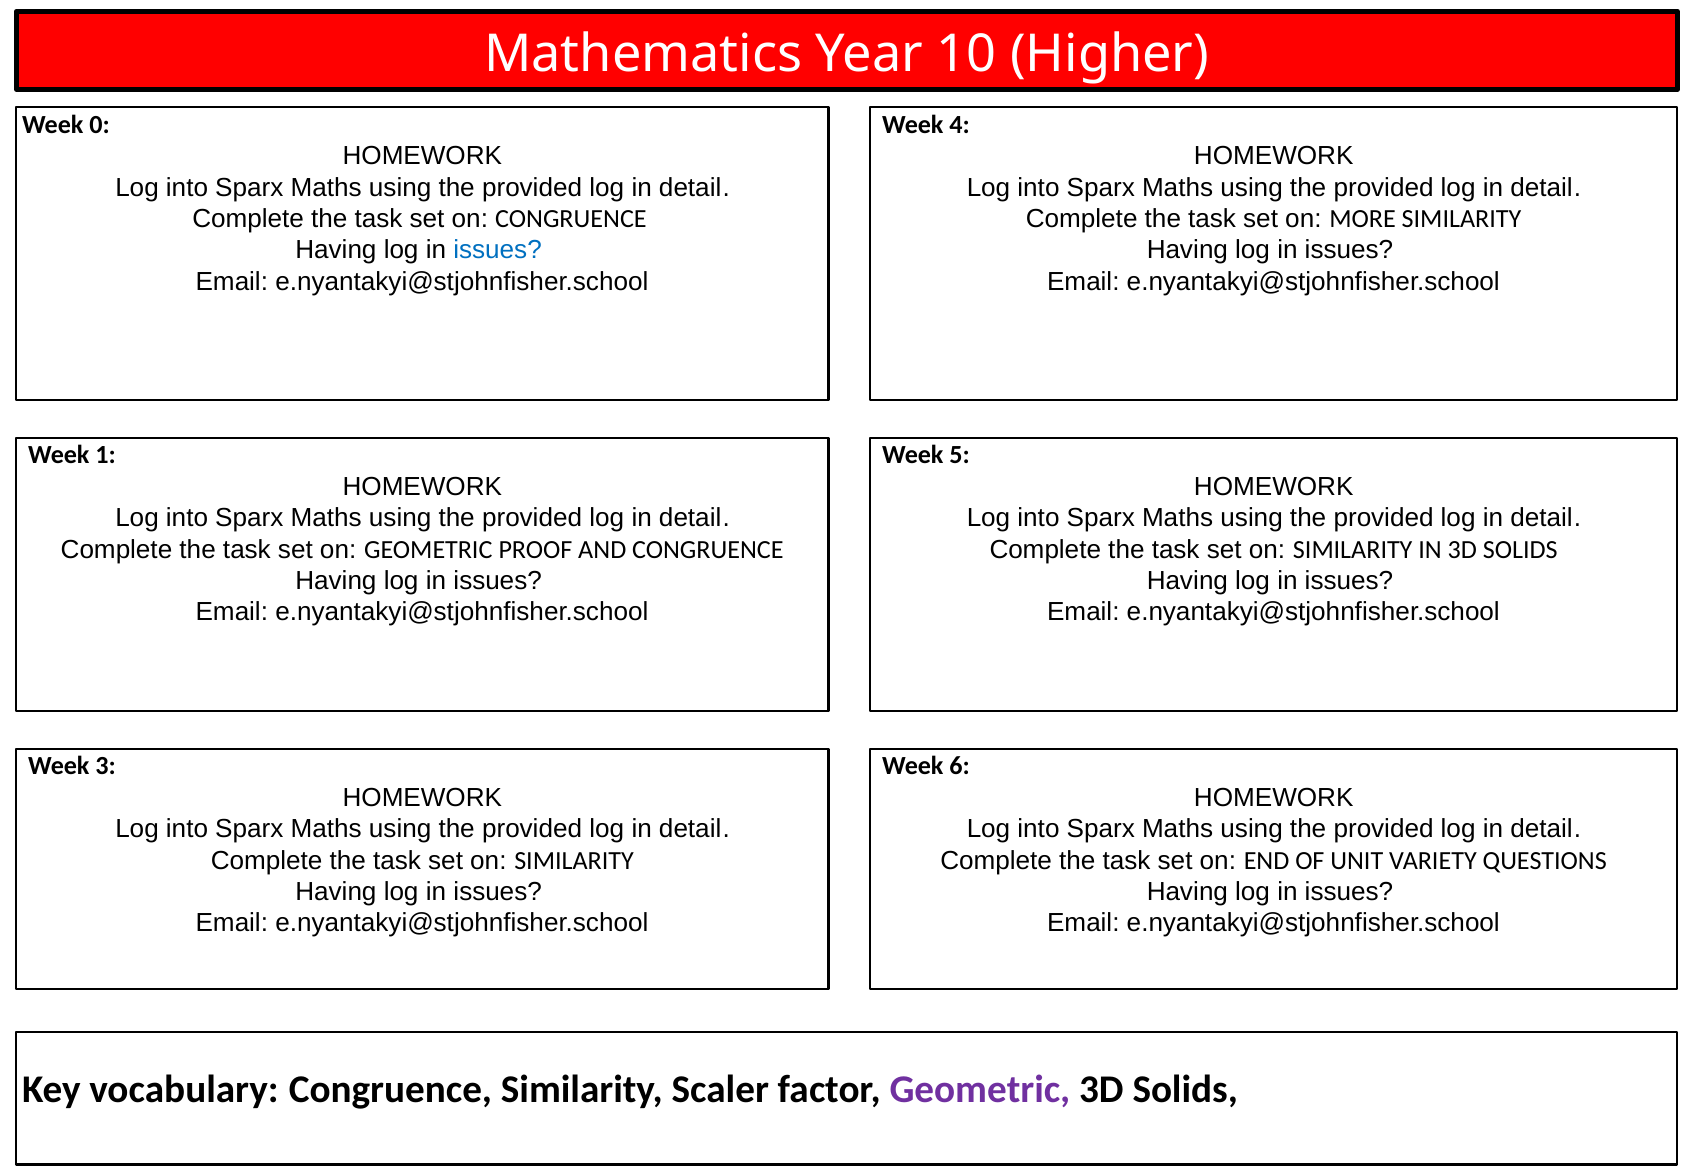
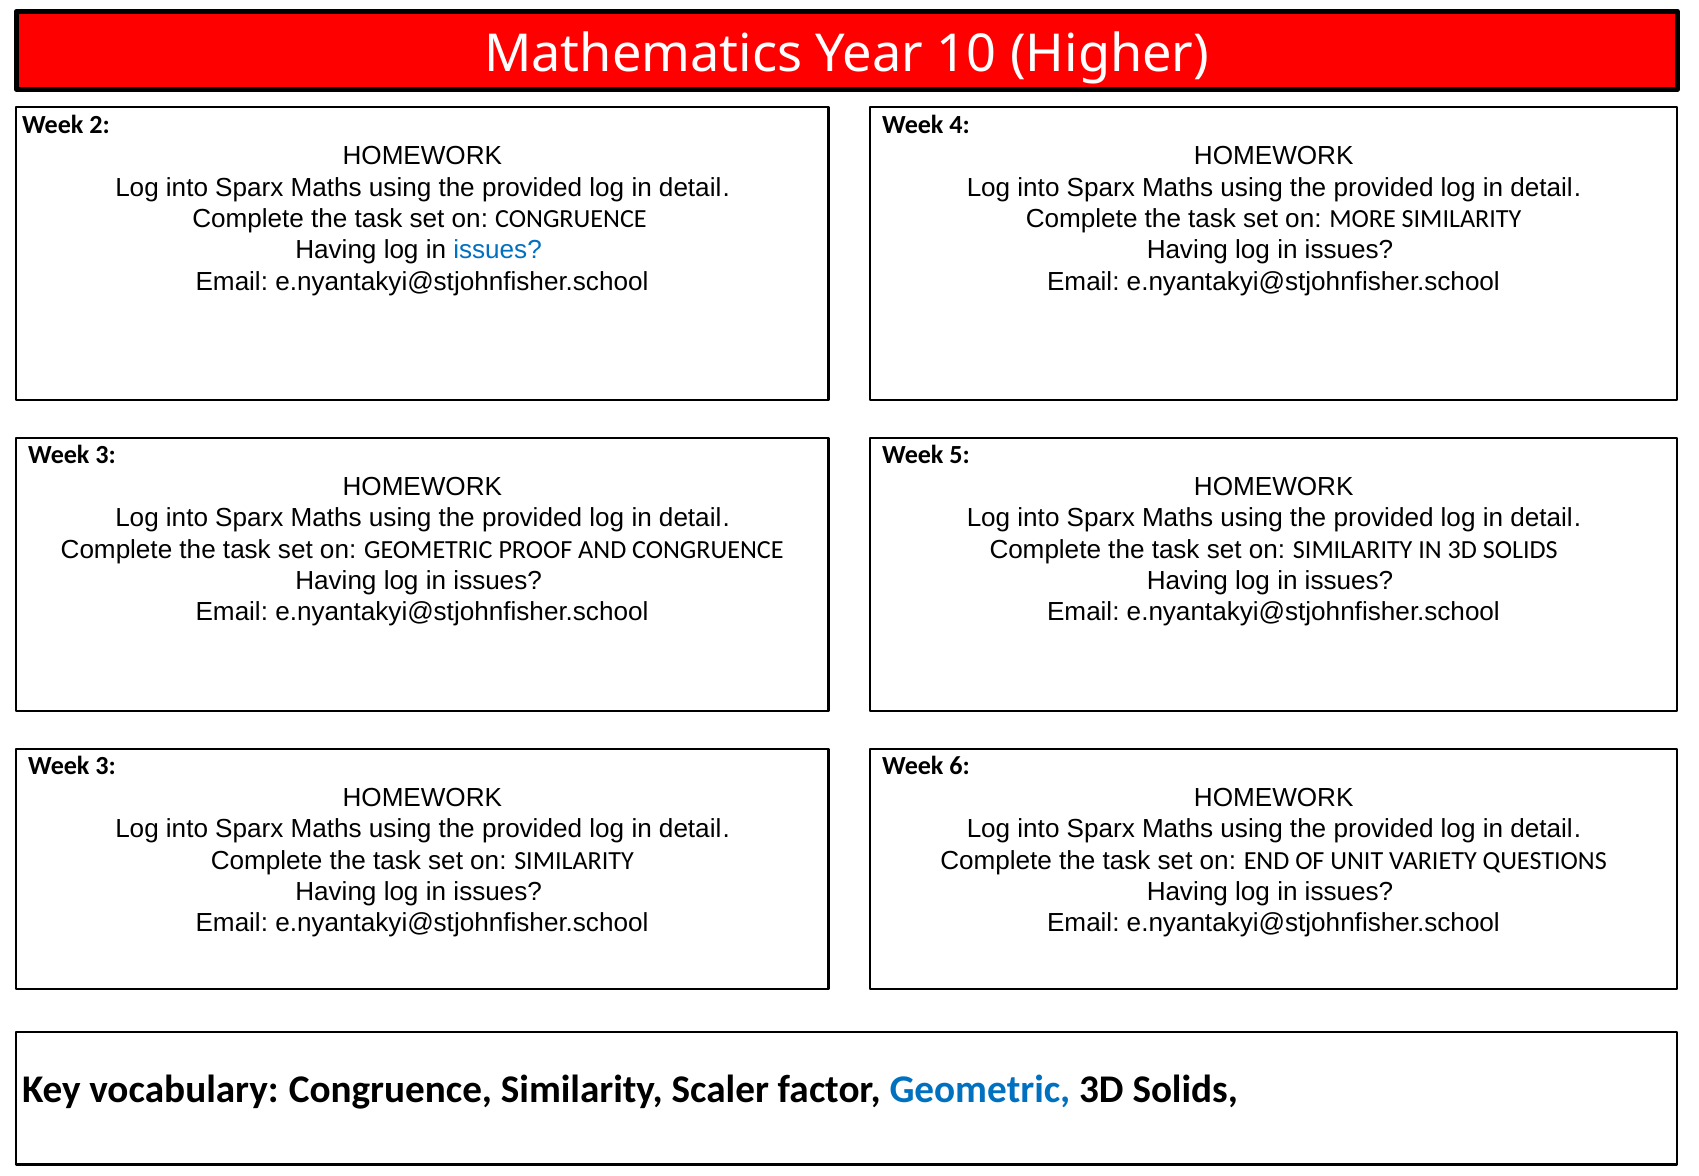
0: 0 -> 2
1 at (106, 455): 1 -> 3
Geometric at (980, 1090) colour: purple -> blue
